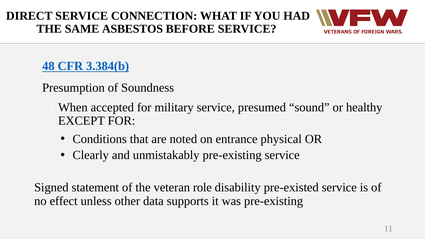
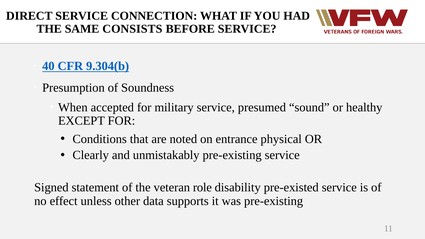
ASBESTOS: ASBESTOS -> CONSISTS
48: 48 -> 40
3.384(b: 3.384(b -> 9.304(b
